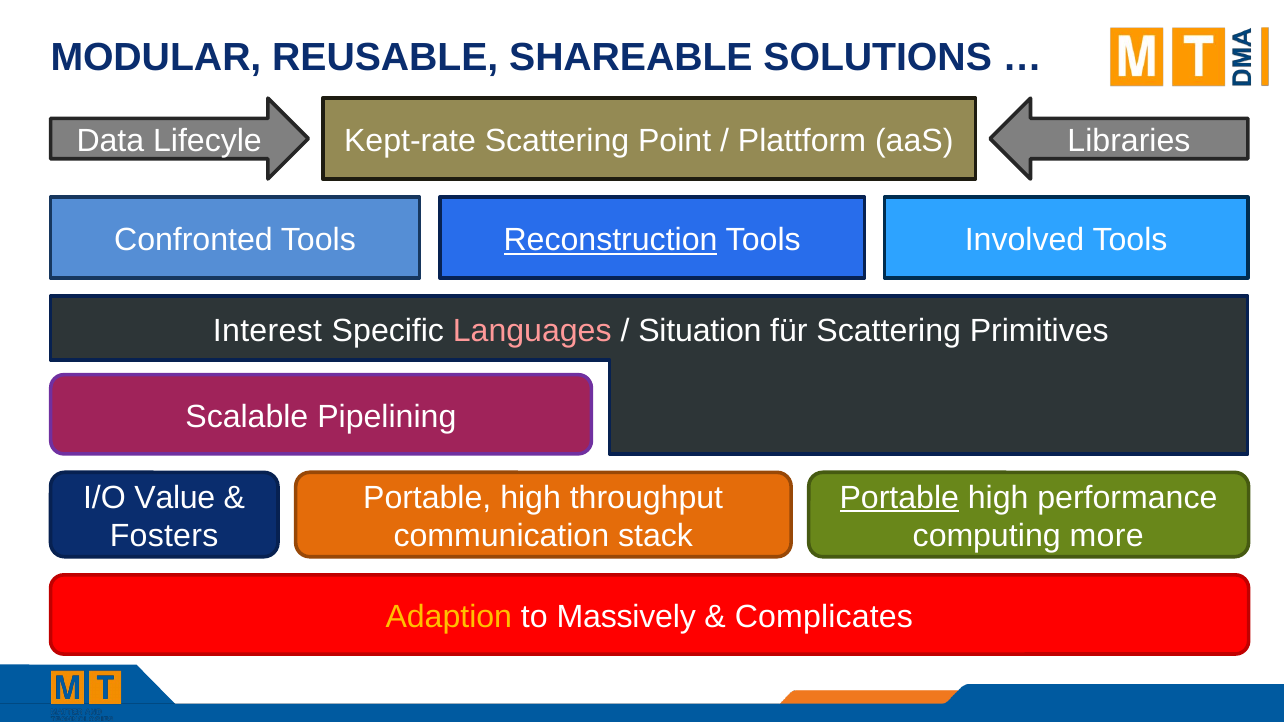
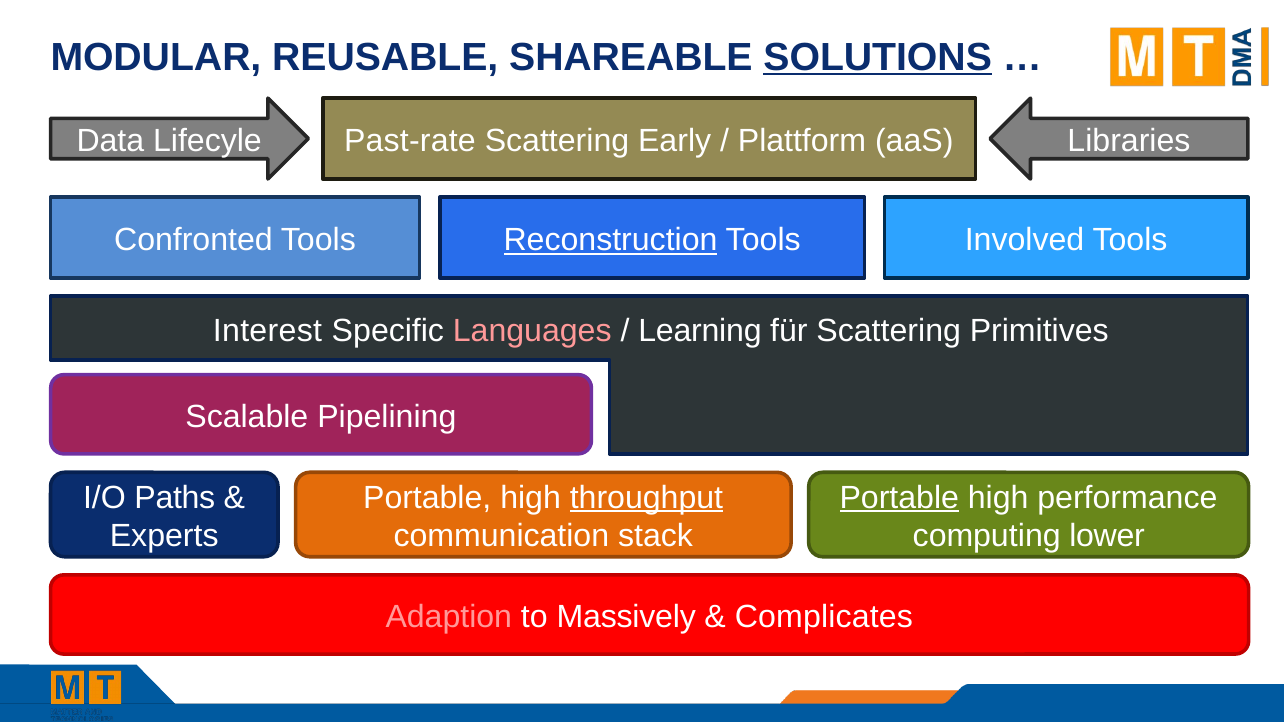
SOLUTIONS underline: none -> present
Kept-rate: Kept-rate -> Past-rate
Point: Point -> Early
Situation: Situation -> Learning
Value: Value -> Paths
throughput underline: none -> present
Fosters: Fosters -> Experts
more: more -> lower
Adaption colour: yellow -> pink
